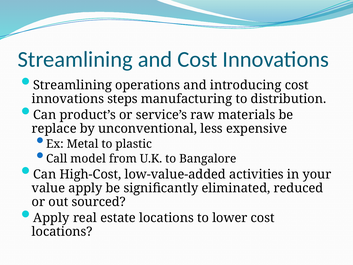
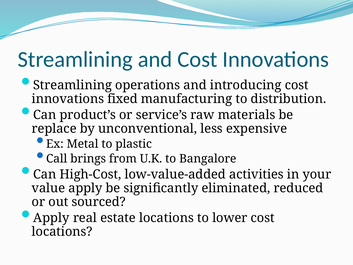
steps: steps -> fixed
model: model -> brings
